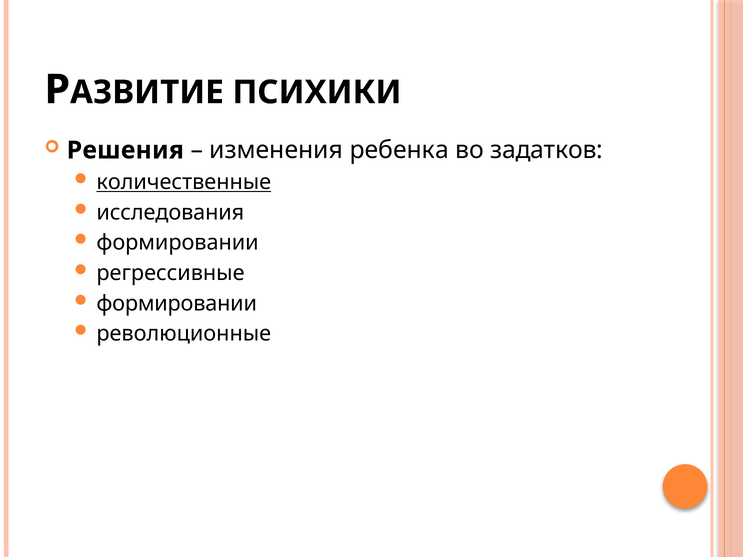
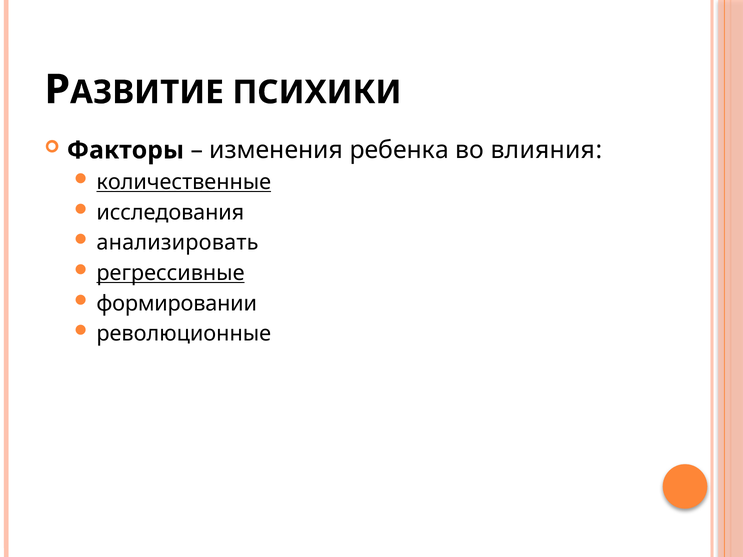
Решения: Решения -> Факторы
задатков: задатков -> влияния
формировании at (178, 243): формировании -> анализировать
регрессивные underline: none -> present
